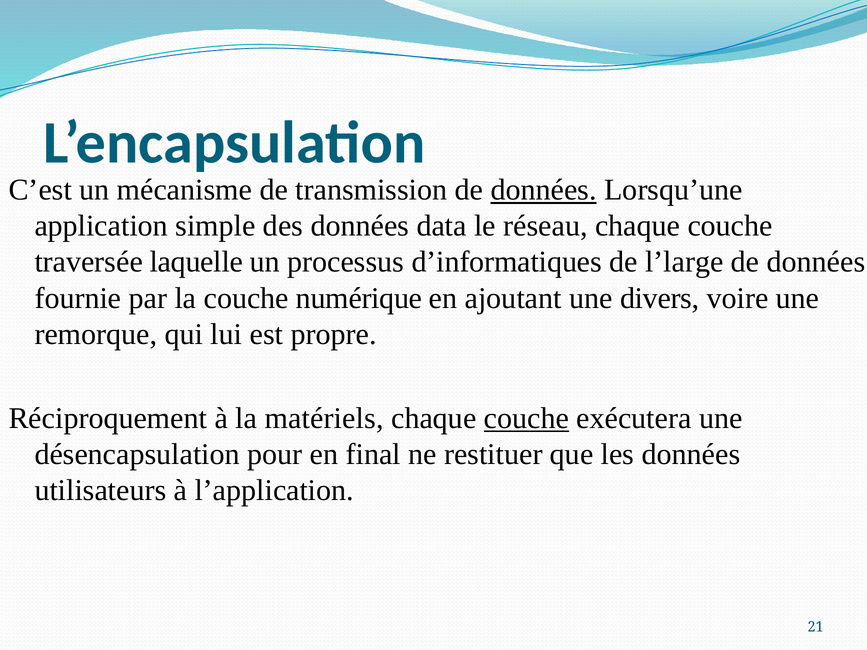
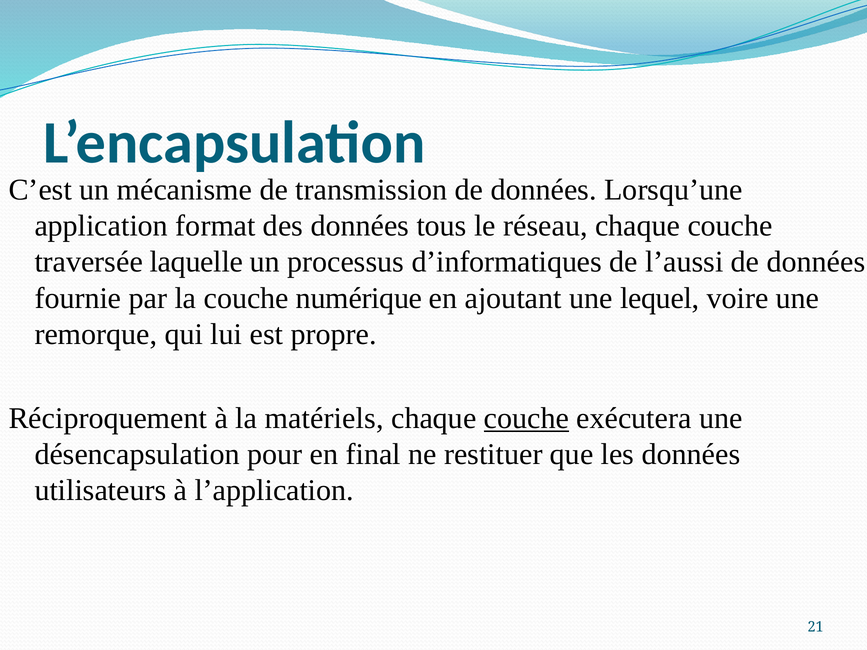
données at (544, 190) underline: present -> none
simple: simple -> format
data: data -> tous
l’large: l’large -> l’aussi
divers: divers -> lequel
